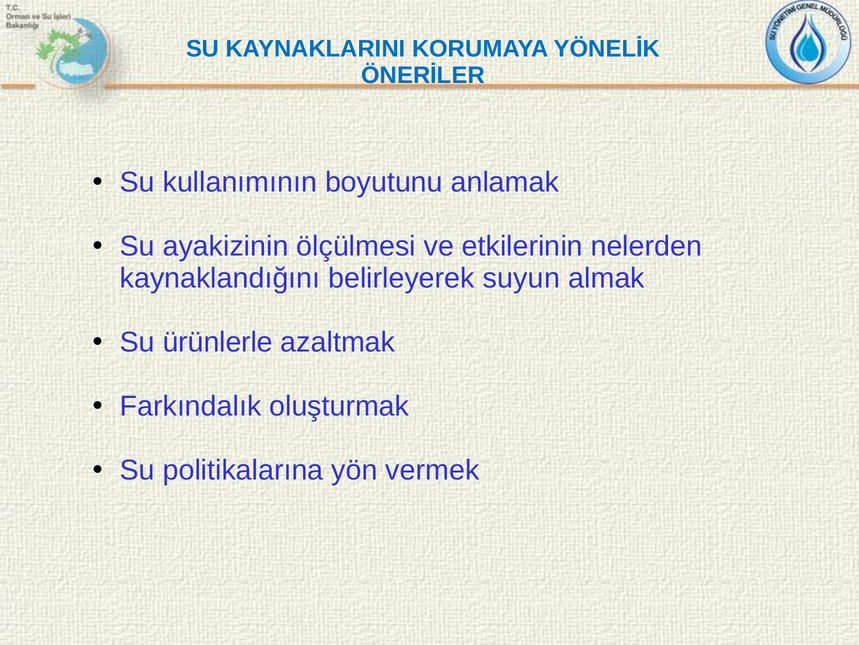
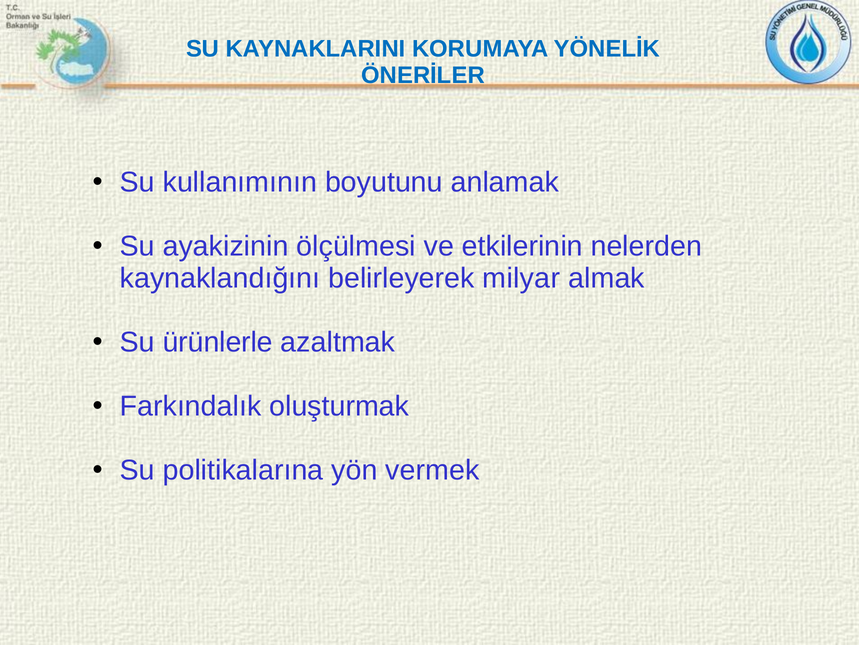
suyun: suyun -> milyar
